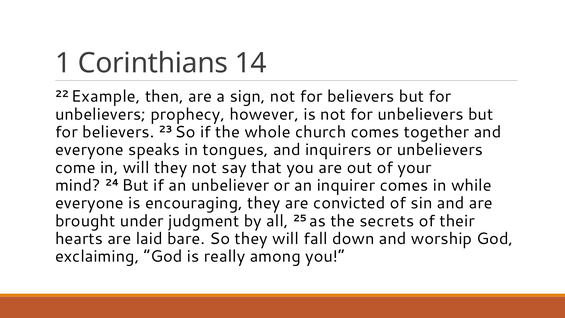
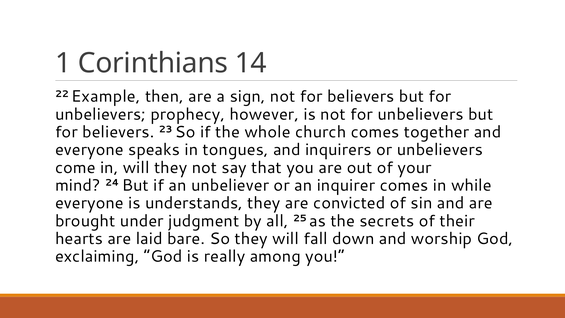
encouraging: encouraging -> understands
